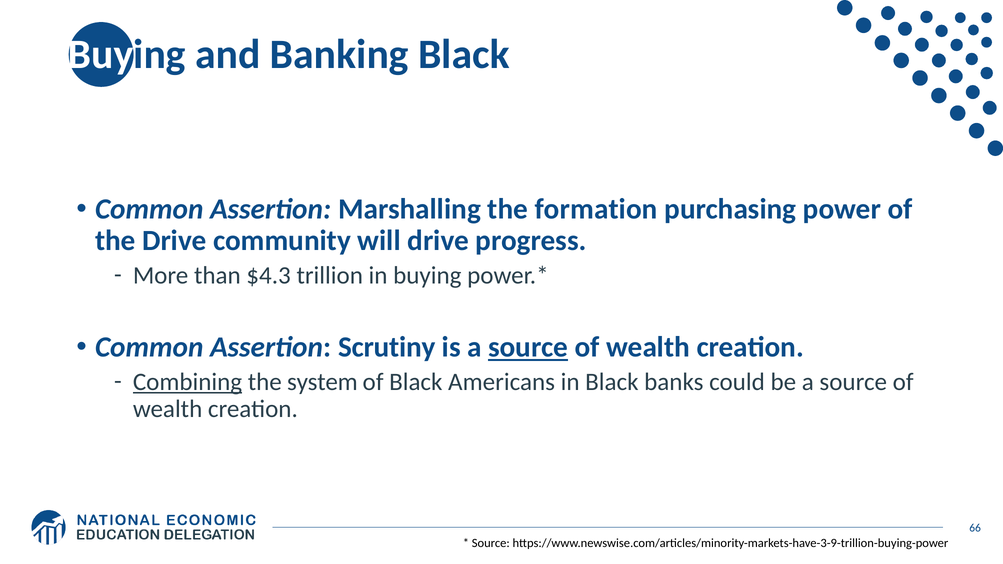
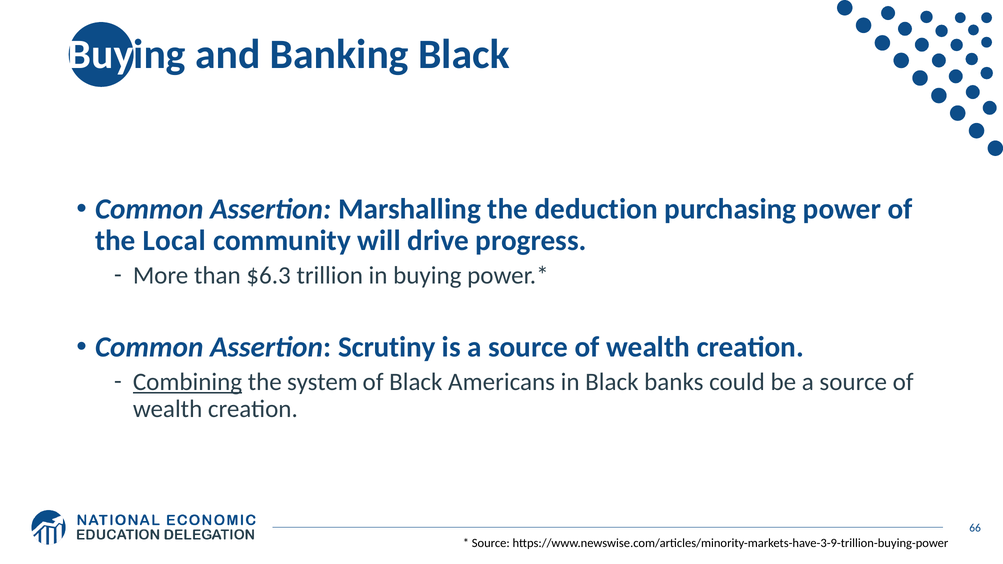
formation: formation -> deduction
the Drive: Drive -> Local
$4.3: $4.3 -> $6.3
source at (528, 347) underline: present -> none
